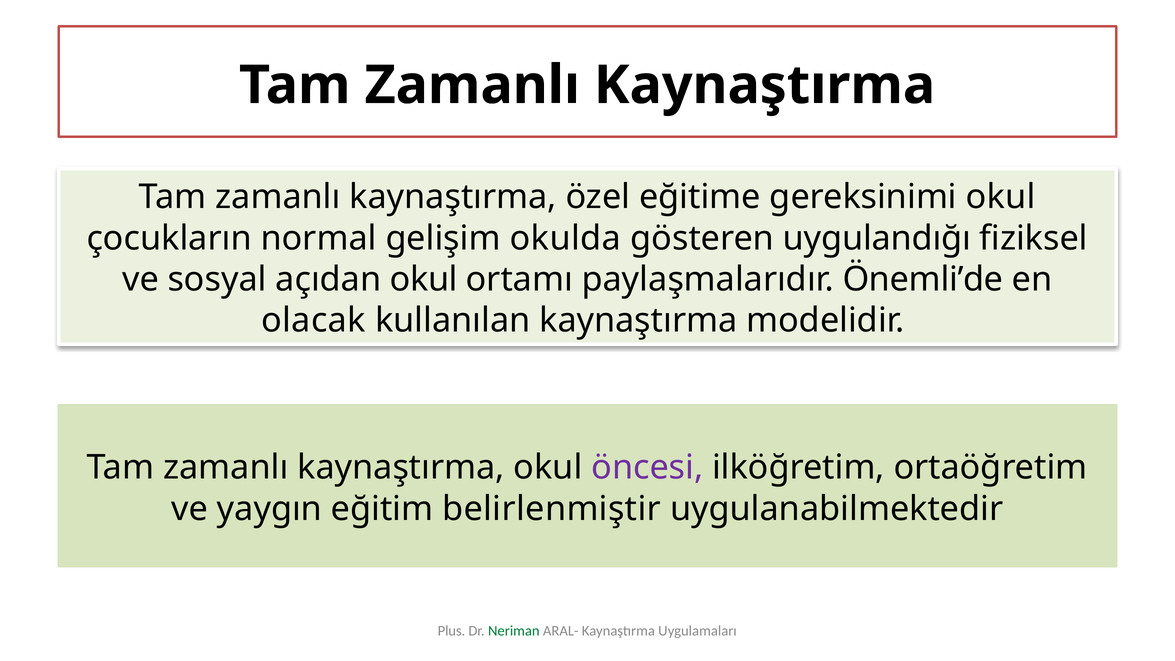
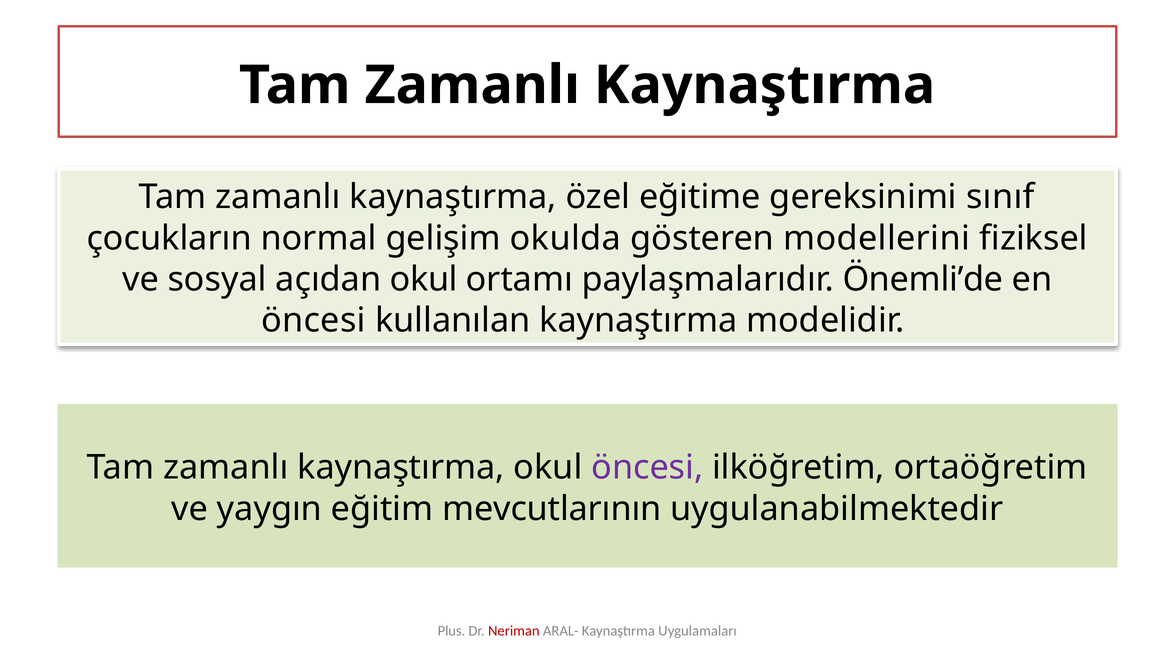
gereksinimi okul: okul -> sınıf
uygulandığı: uygulandığı -> modellerini
olacak at (313, 320): olacak -> öncesi
belirlenmiştir: belirlenmiştir -> mevcutlarının
Neriman colour: green -> red
